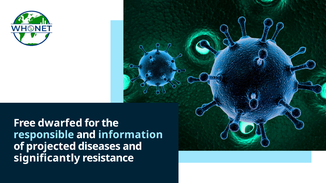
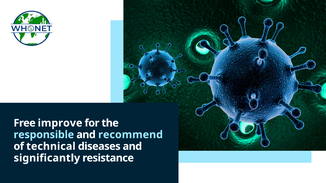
dwarfed: dwarfed -> improve
information: information -> recommend
projected: projected -> technical
